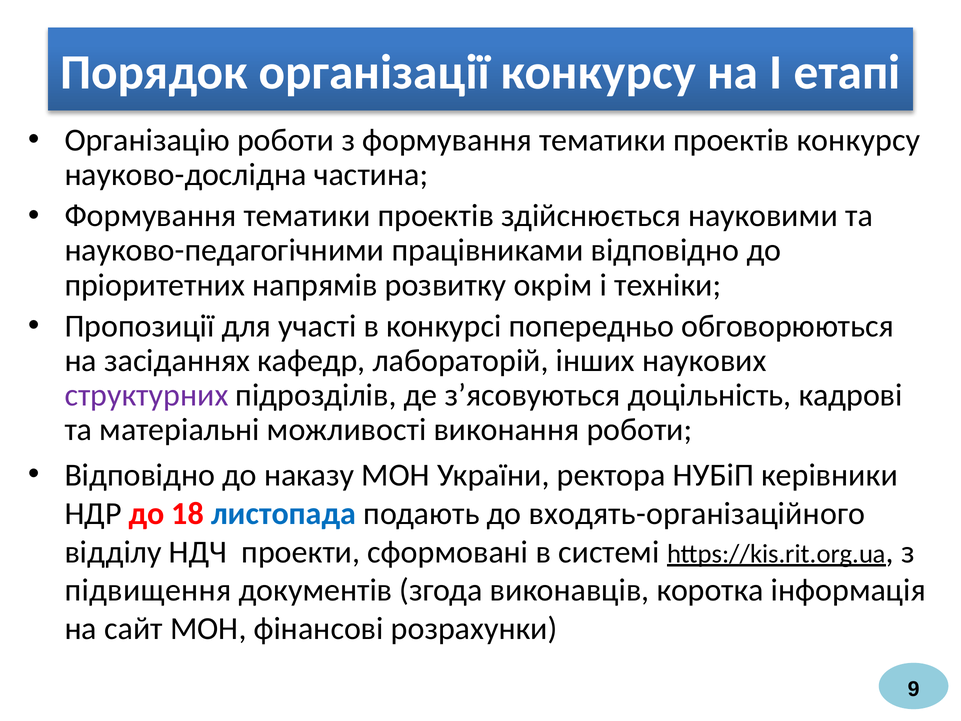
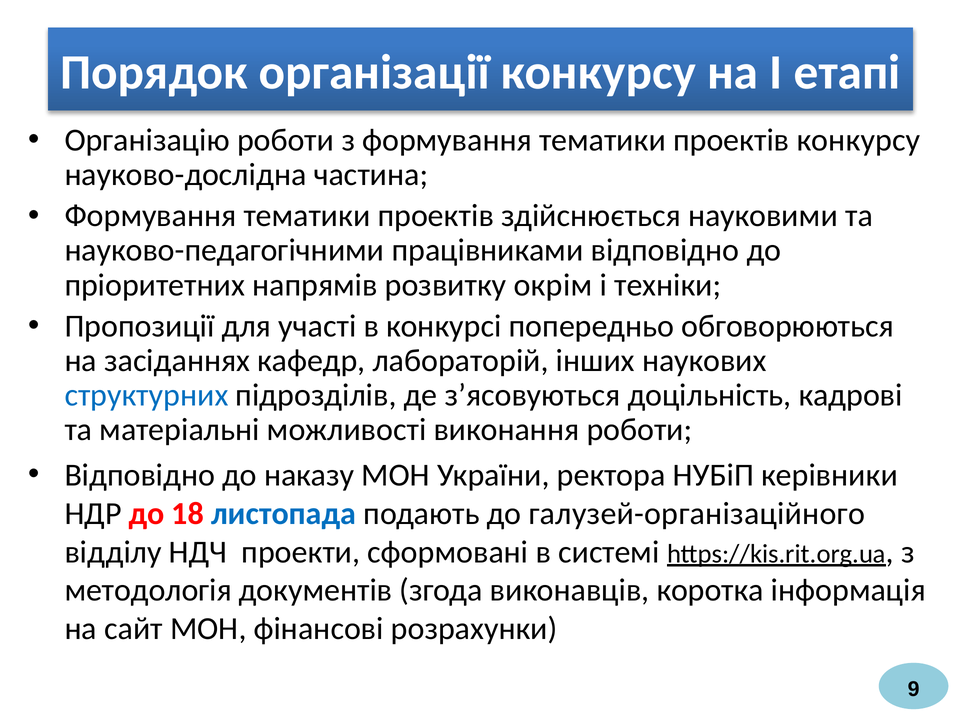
структурних colour: purple -> blue
входять-організаційного: входять-організаційного -> галузей-організаційного
підвищення: підвищення -> методологія
